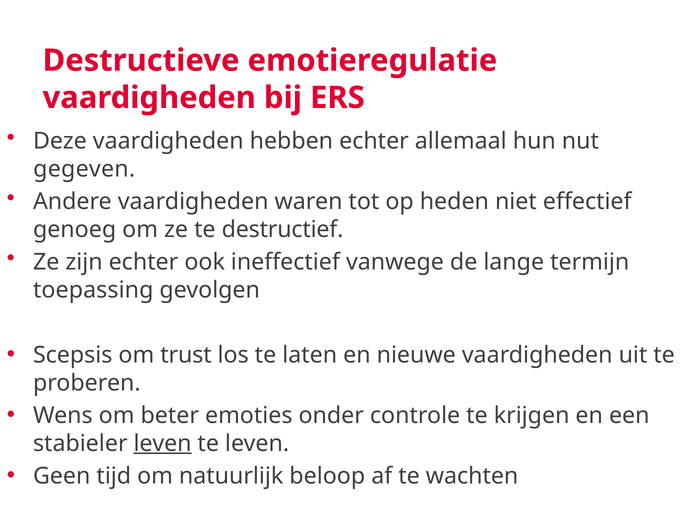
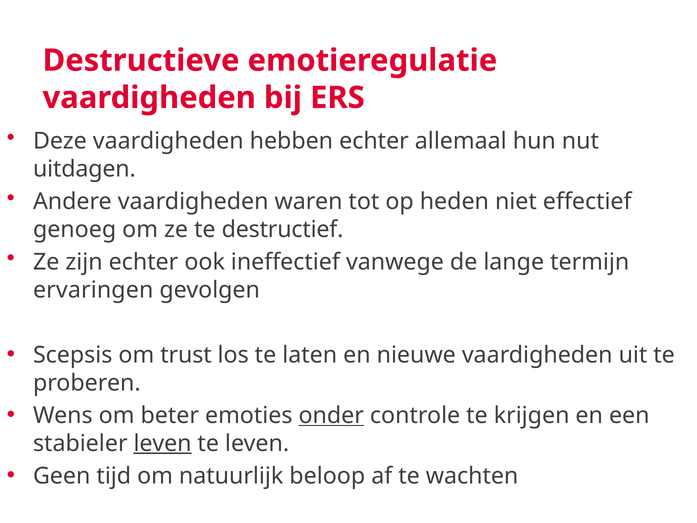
gegeven: gegeven -> uitdagen
toepassing: toepassing -> ervaringen
onder underline: none -> present
